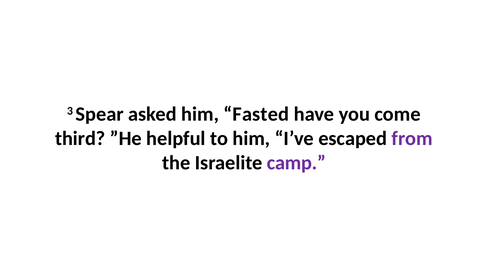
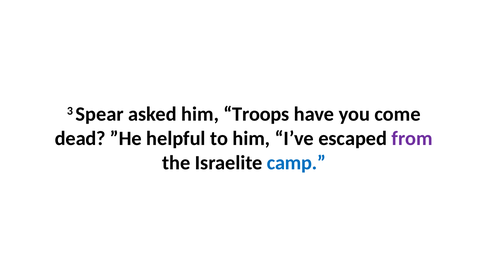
Fasted: Fasted -> Troops
third: third -> dead
camp colour: purple -> blue
